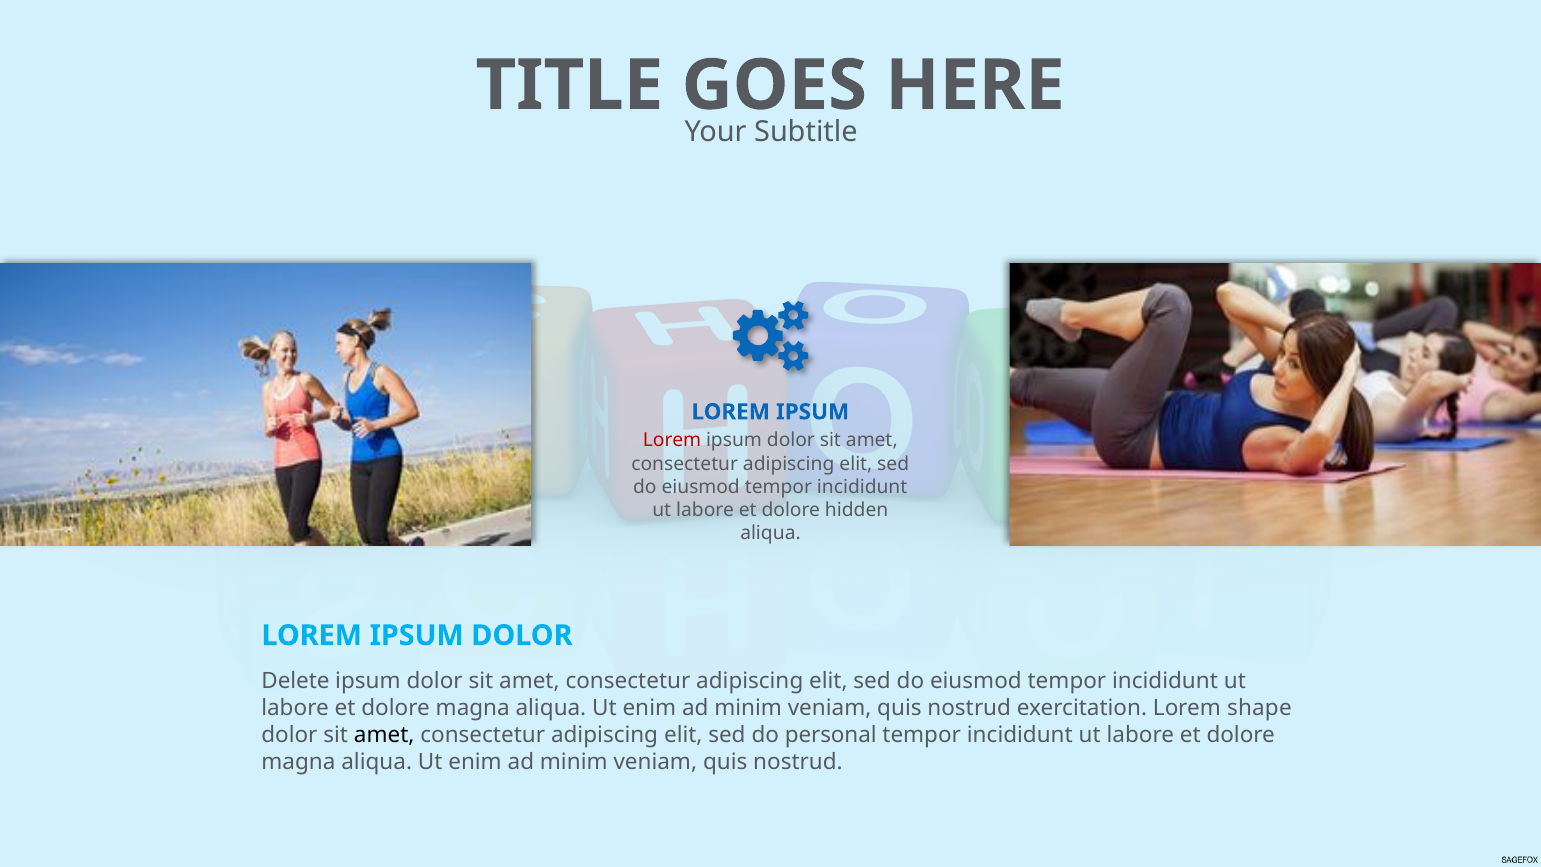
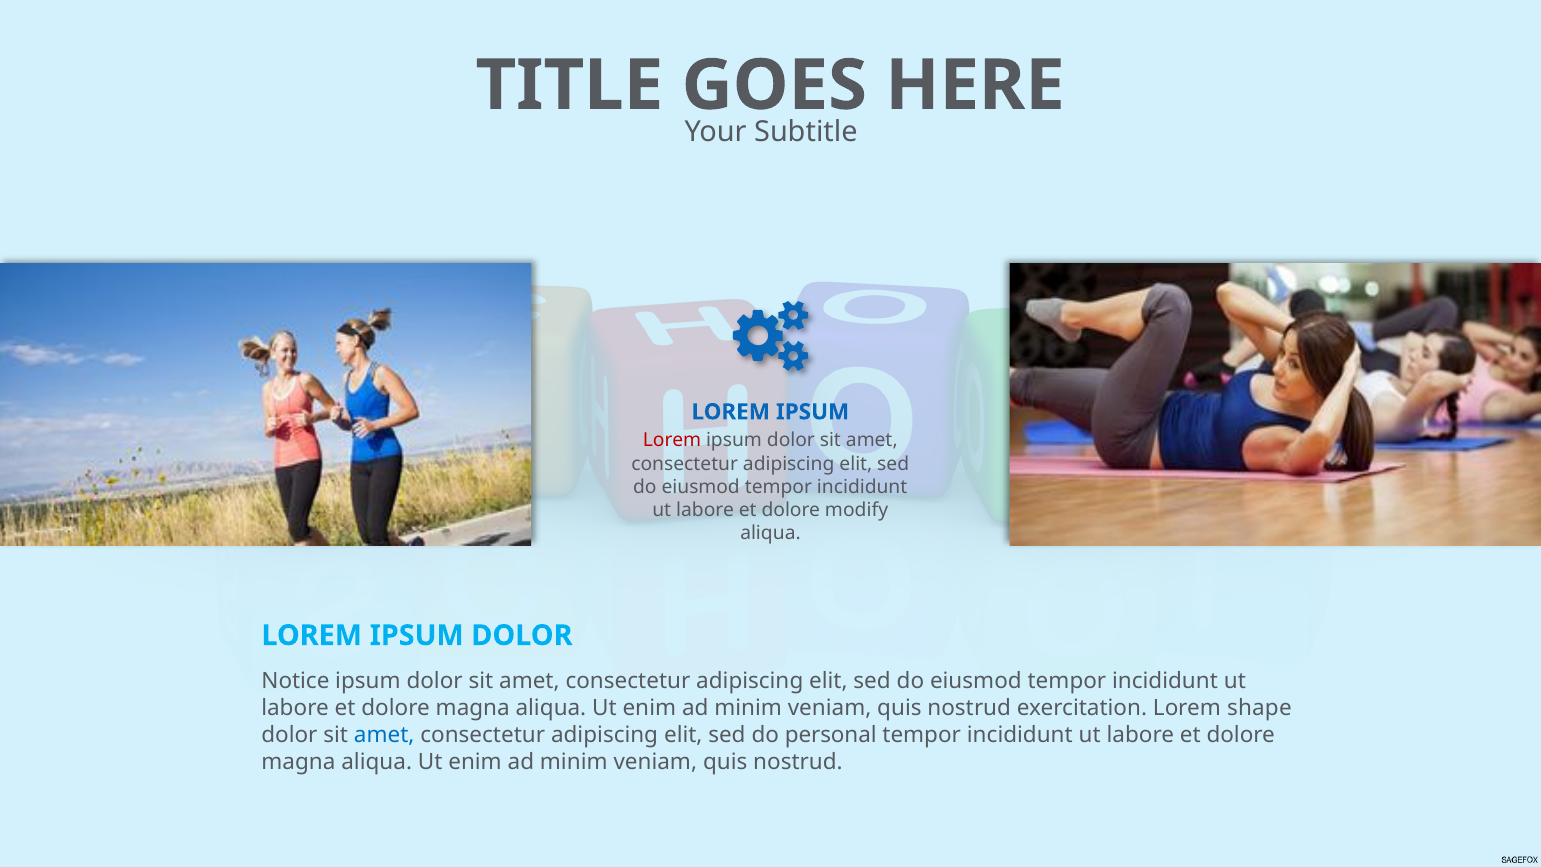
hidden: hidden -> modify
Delete: Delete -> Notice
amet at (384, 735) colour: black -> blue
